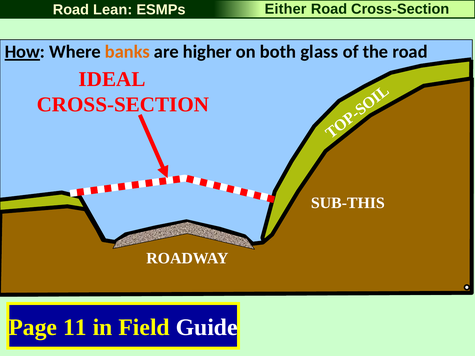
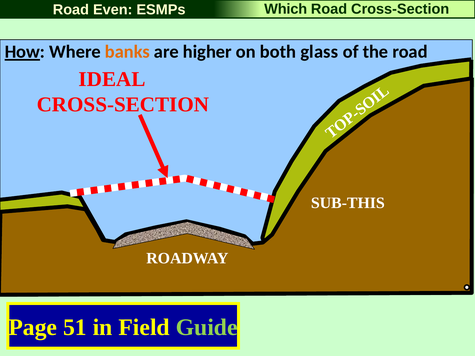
Either: Either -> Which
Lean: Lean -> Even
11: 11 -> 51
Guide colour: white -> light green
